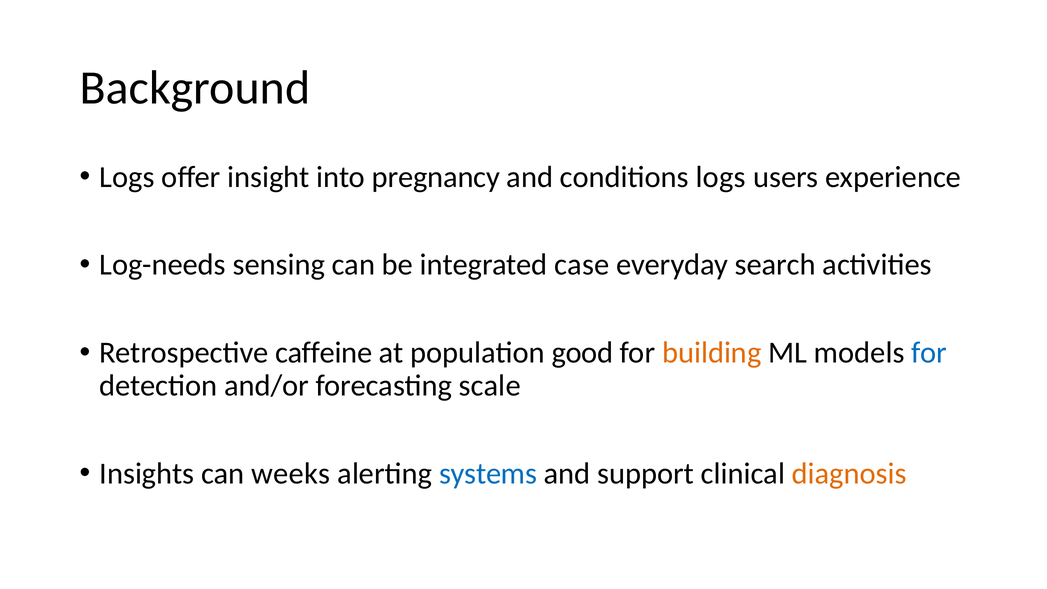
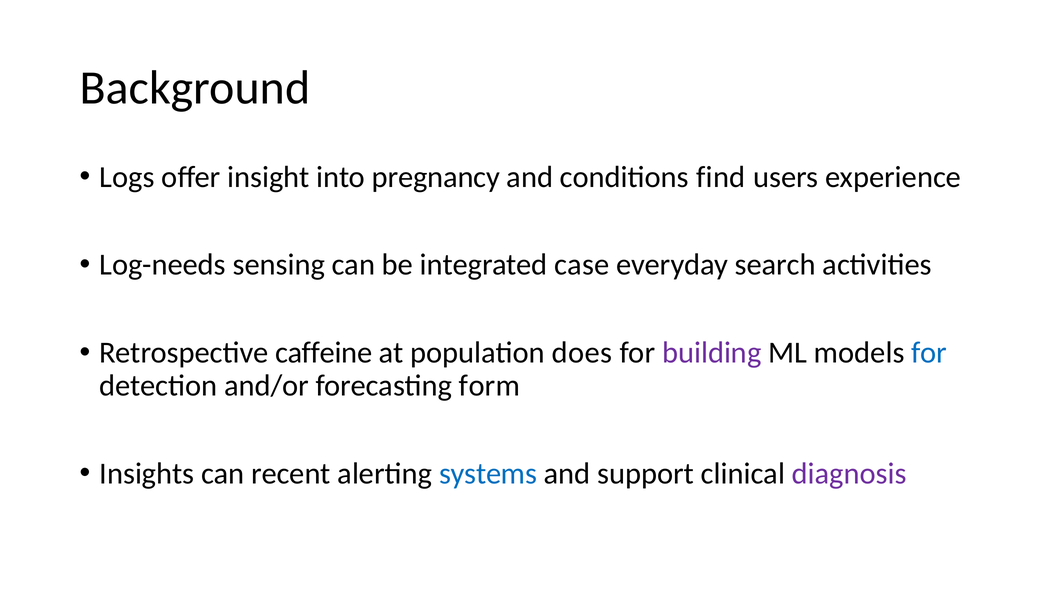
conditions logs: logs -> find
good: good -> does
building colour: orange -> purple
scale: scale -> form
weeks: weeks -> recent
diagnosis colour: orange -> purple
